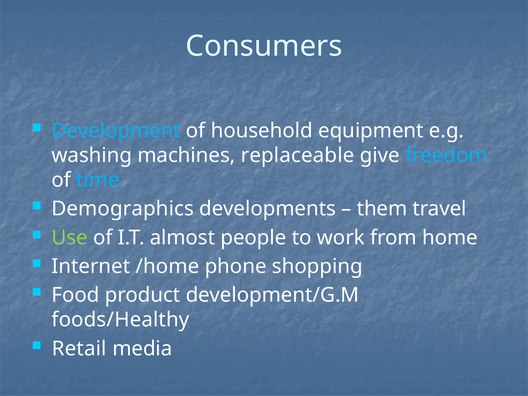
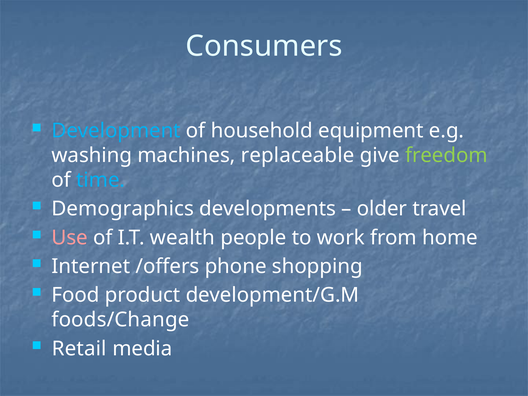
freedom colour: light blue -> light green
them: them -> older
Use colour: light green -> pink
almost: almost -> wealth
/home: /home -> /offers
foods/Healthy: foods/Healthy -> foods/Change
